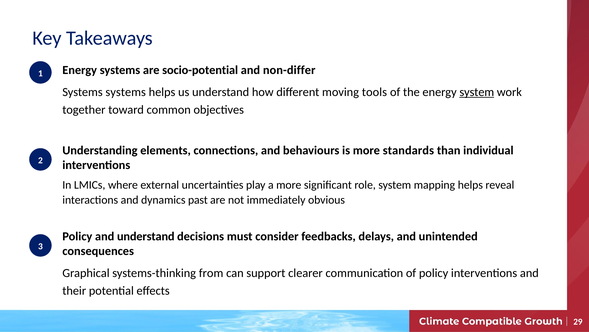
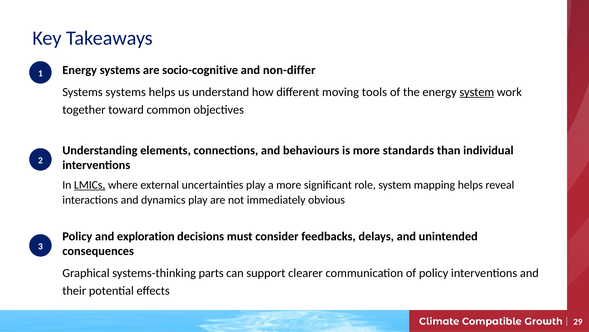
socio-potential: socio-potential -> socio-cognitive
LMICs underline: none -> present
dynamics past: past -> play
and understand: understand -> exploration
from: from -> parts
